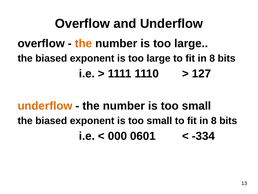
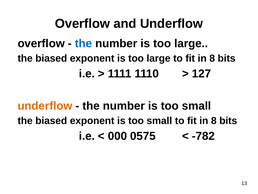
the at (84, 43) colour: orange -> blue
0601: 0601 -> 0575
-334: -334 -> -782
